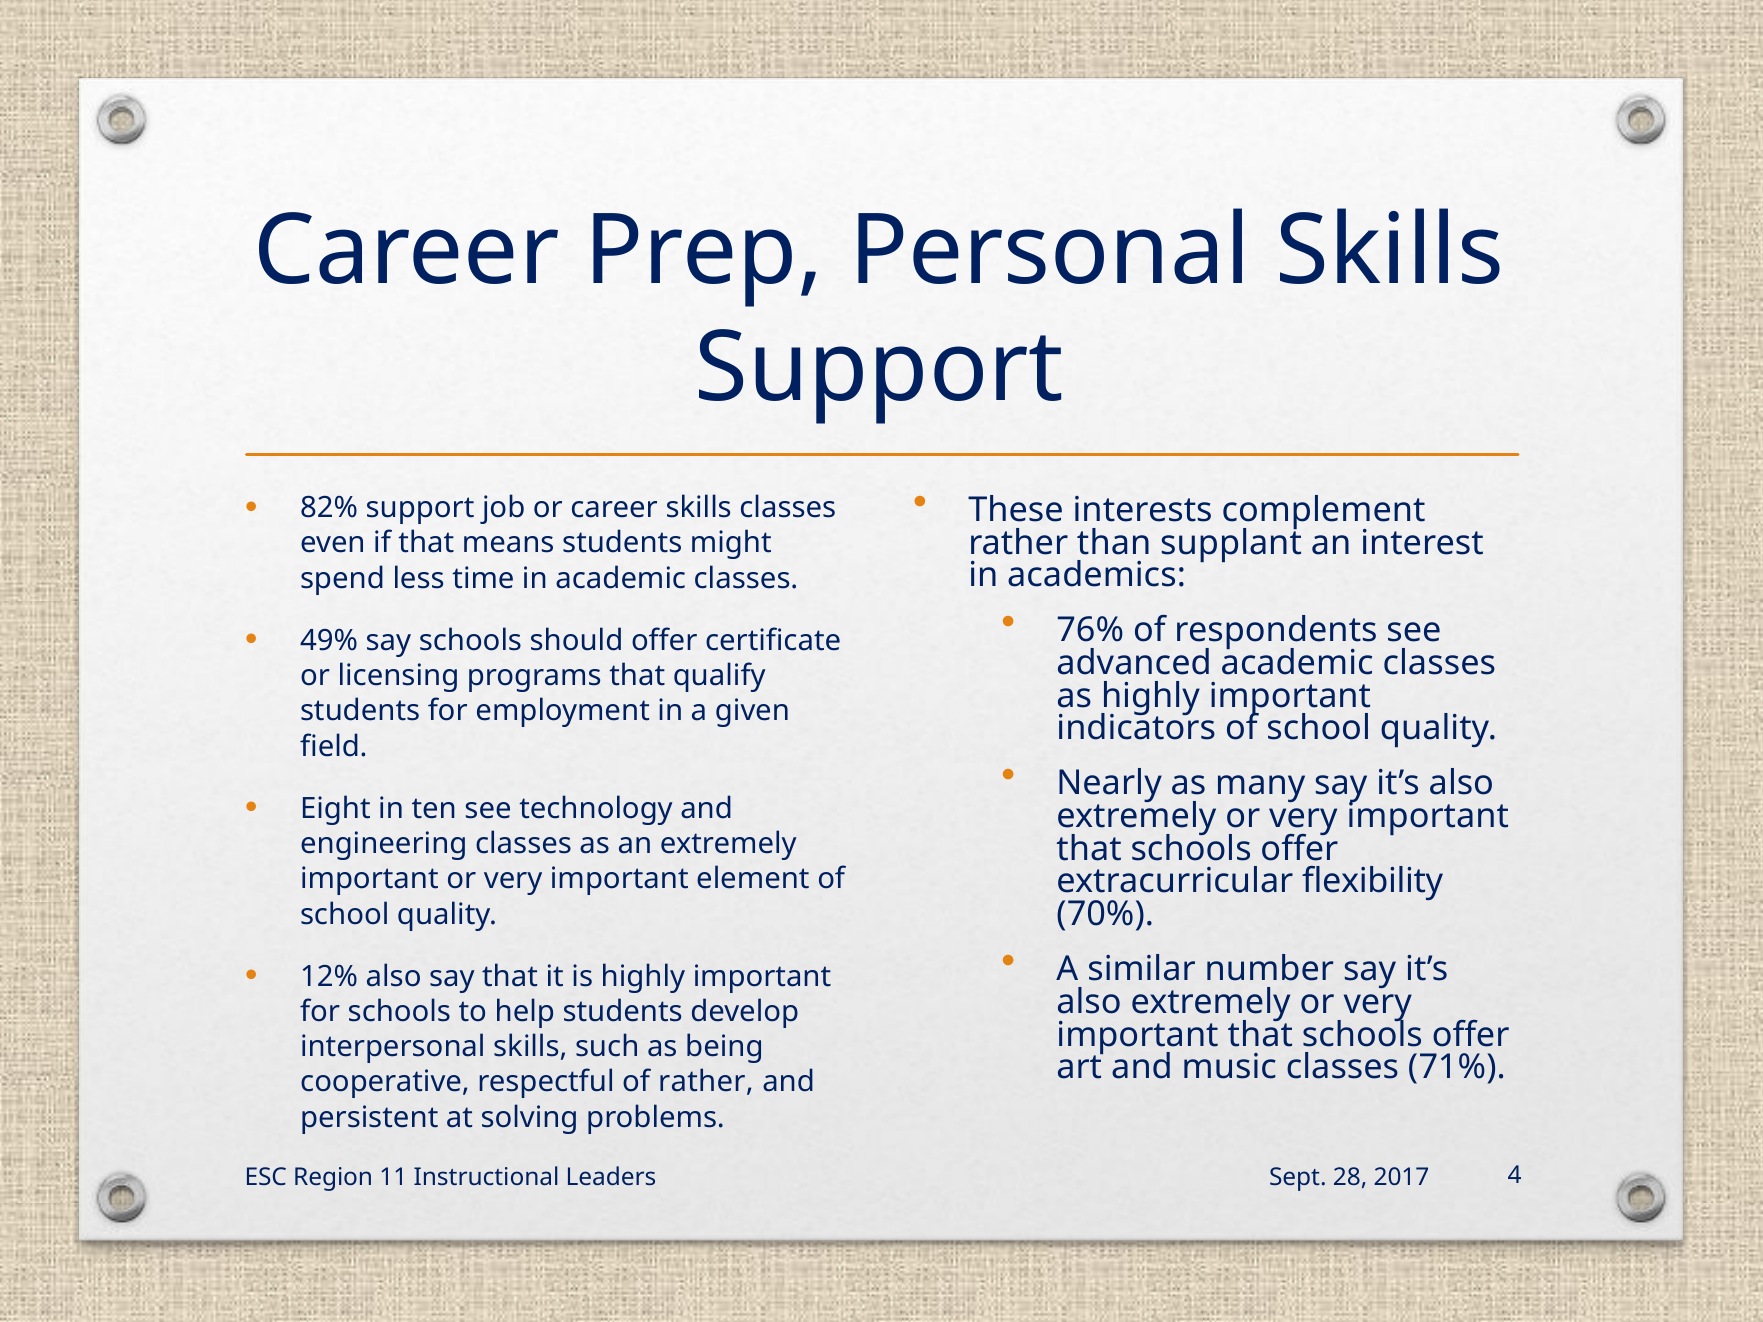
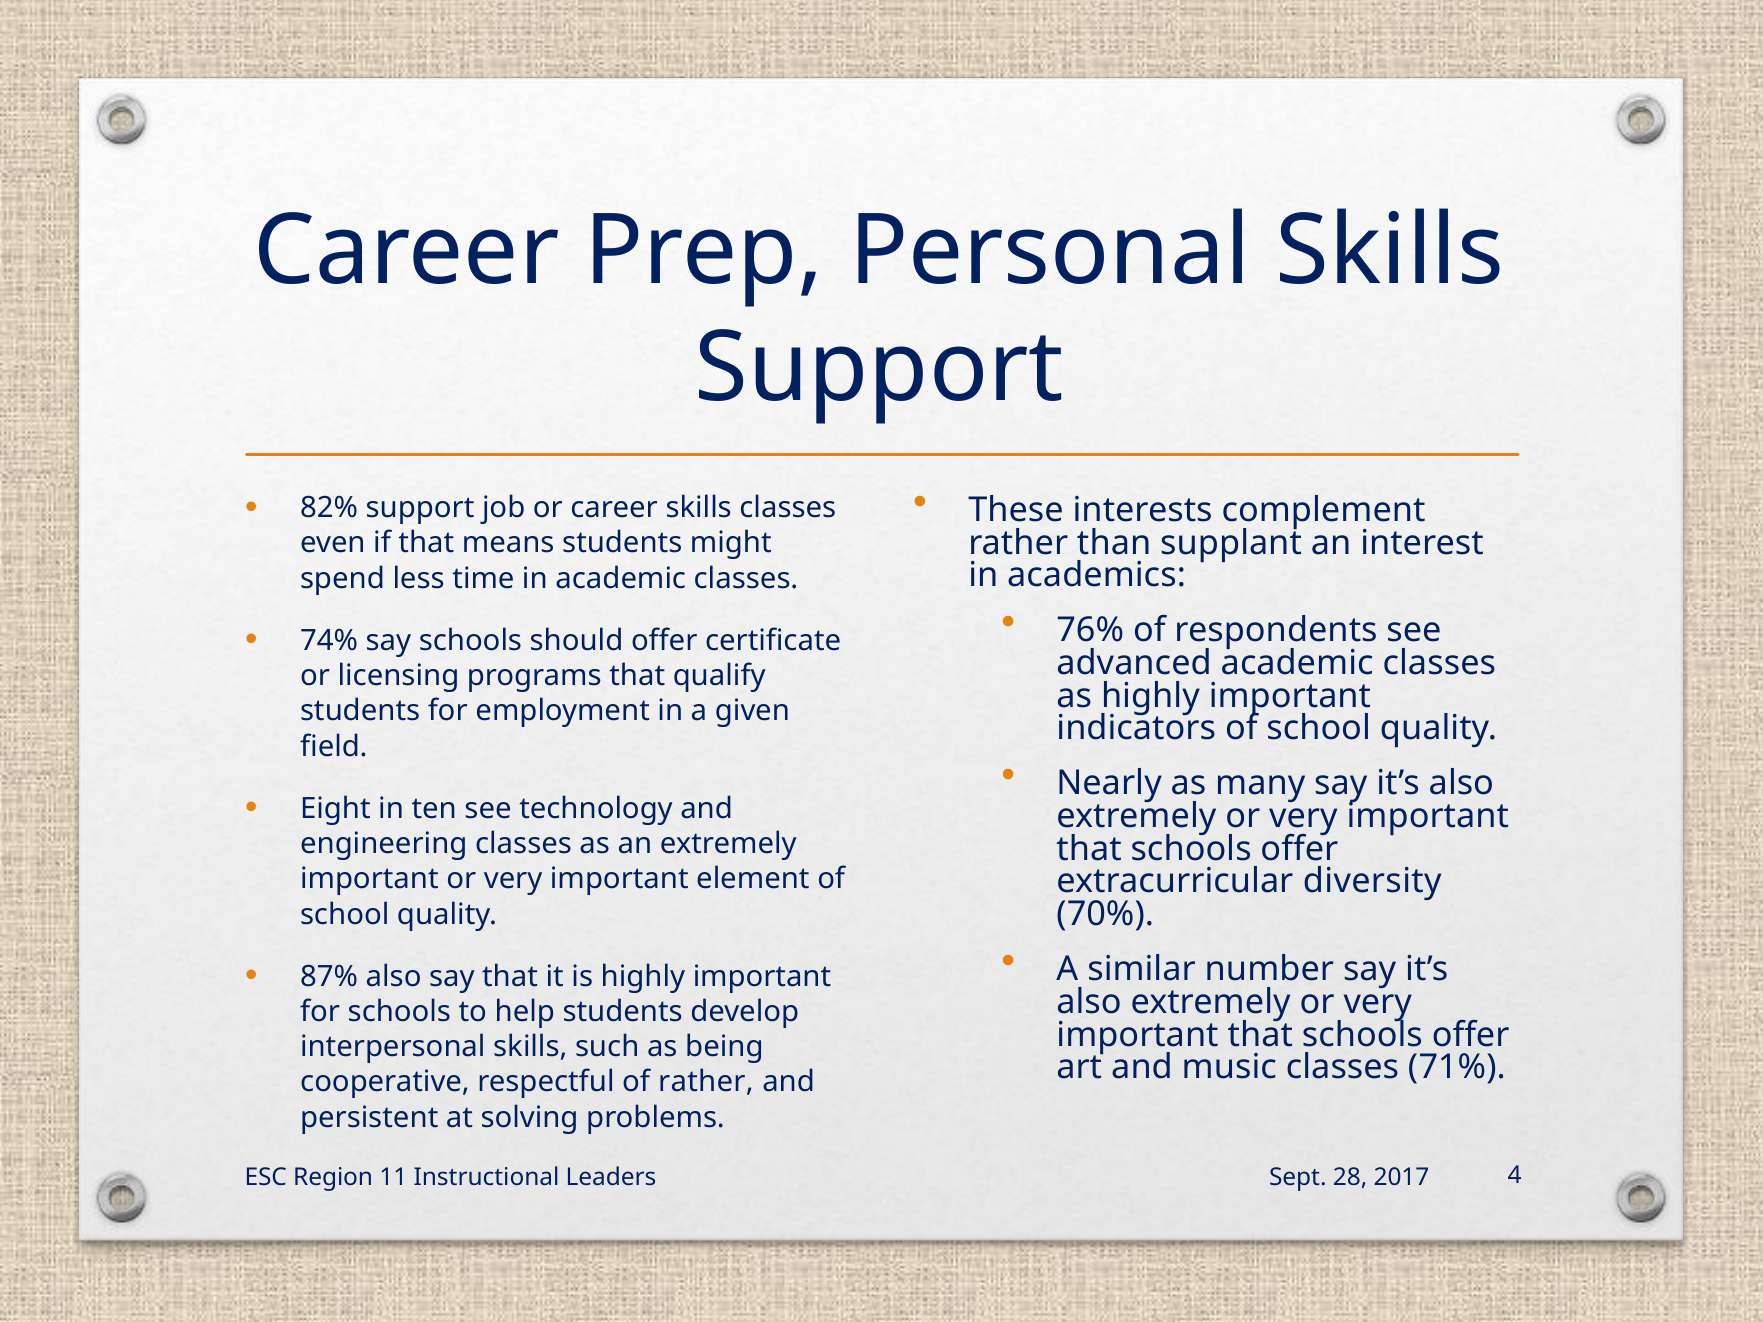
49%: 49% -> 74%
flexibility: flexibility -> diversity
12%: 12% -> 87%
